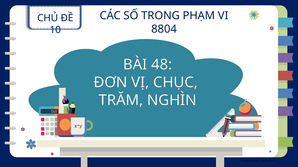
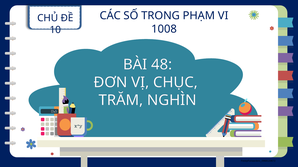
8804: 8804 -> 1008
